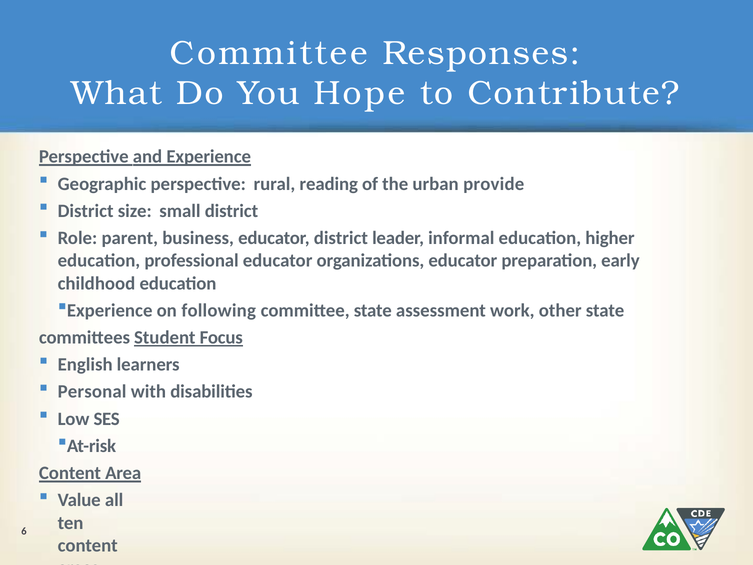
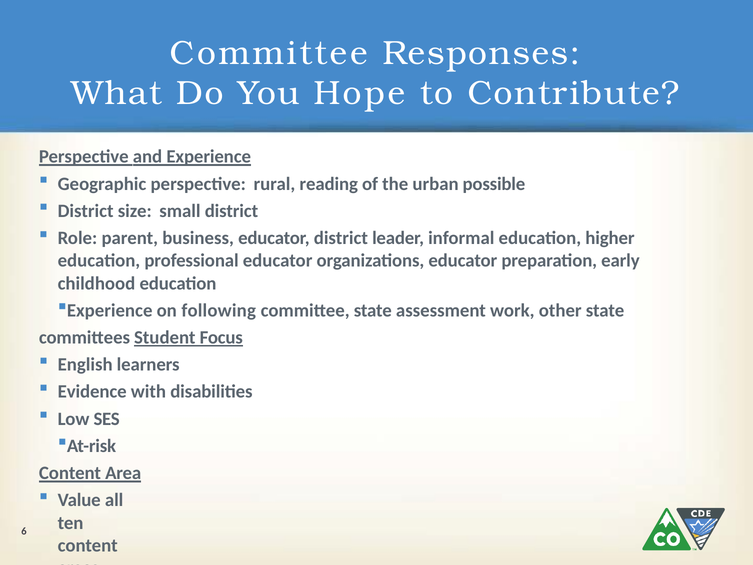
provide: provide -> possible
Personal: Personal -> Evidence
